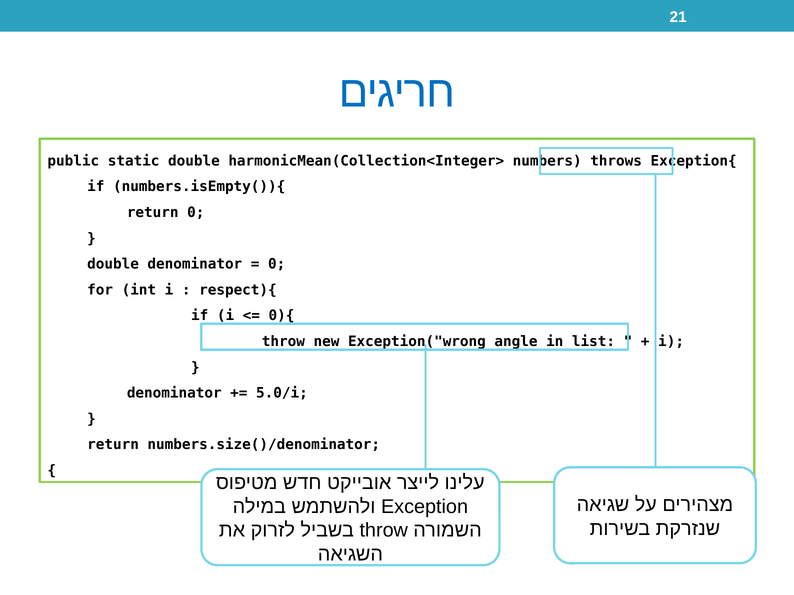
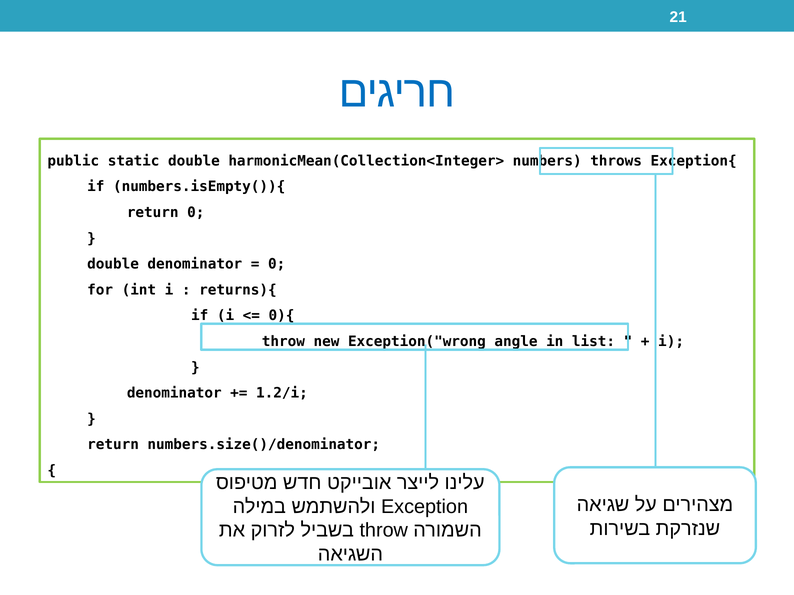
respect){: respect){ -> returns){
5.0/i: 5.0/i -> 1.2/i
